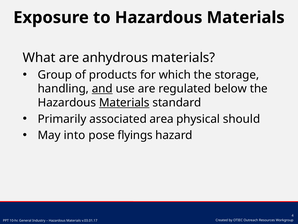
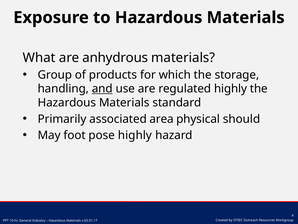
regulated below: below -> highly
Materials at (124, 102) underline: present -> none
into: into -> foot
pose flyings: flyings -> highly
